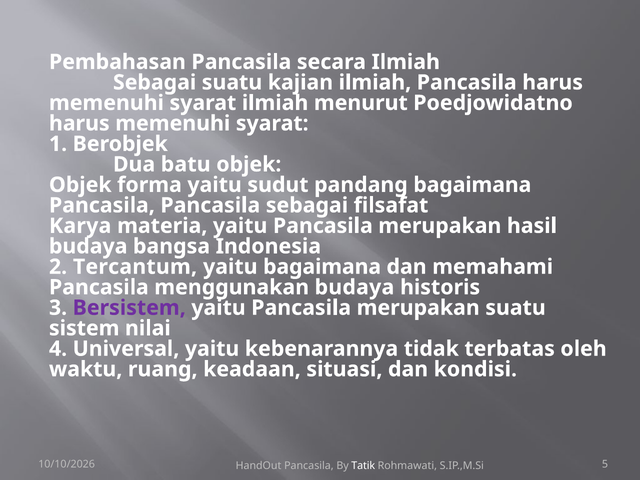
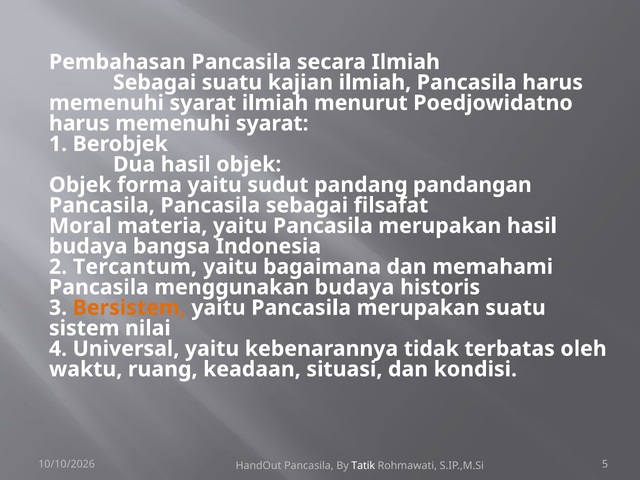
Dua batu: batu -> hasil
pandang bagaimana: bagaimana -> pandangan
Karya: Karya -> Moral
Bersistem colour: purple -> orange
